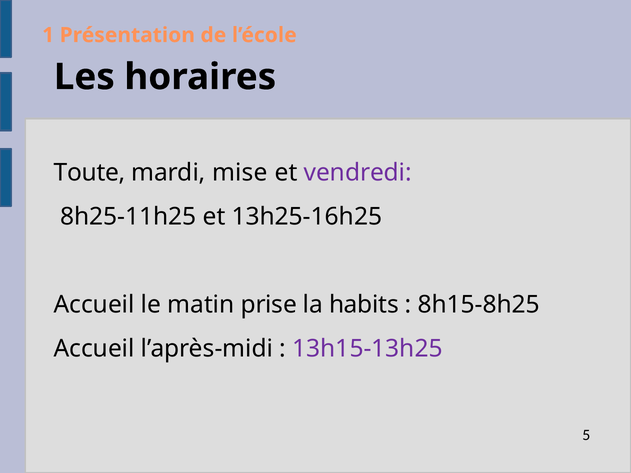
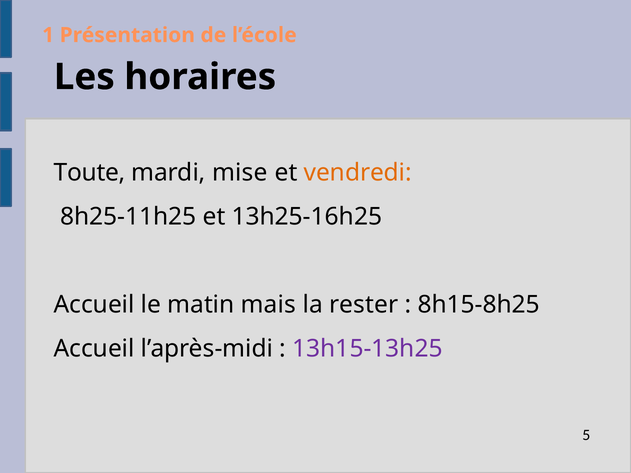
vendredi colour: purple -> orange
prise: prise -> mais
habits: habits -> rester
